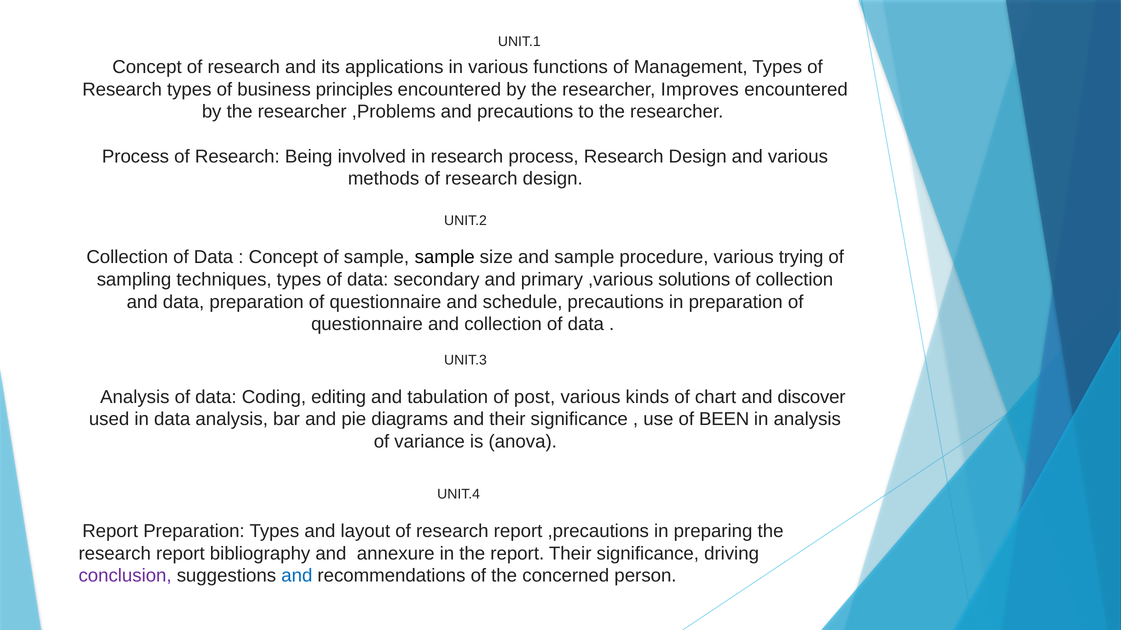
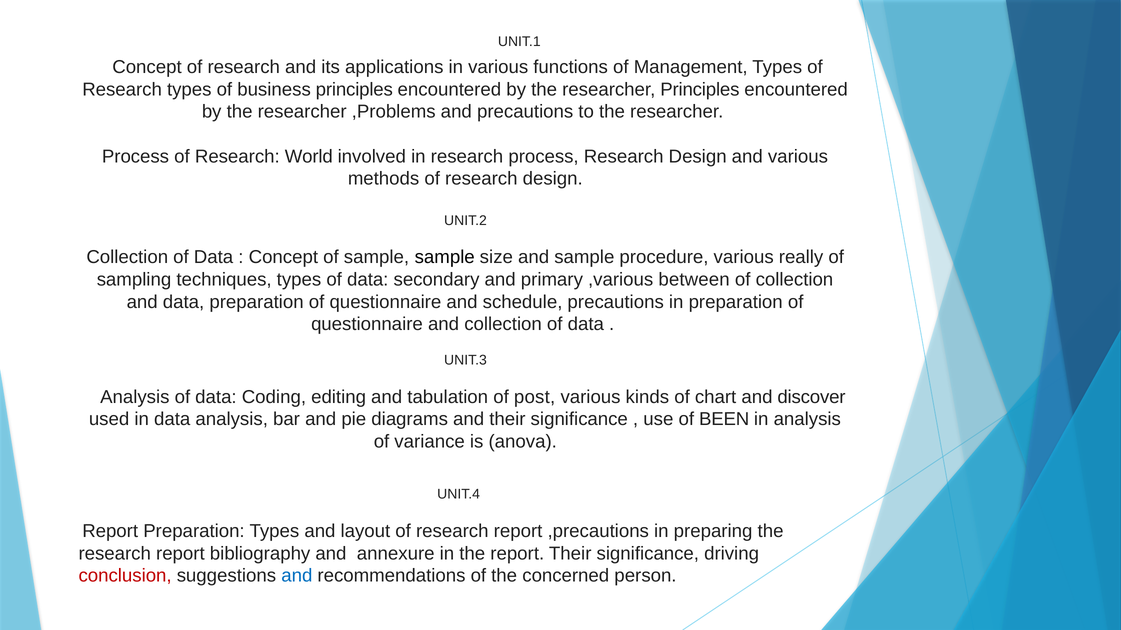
researcher Improves: Improves -> Principles
Being: Being -> World
trying: trying -> really
solutions: solutions -> between
conclusion colour: purple -> red
